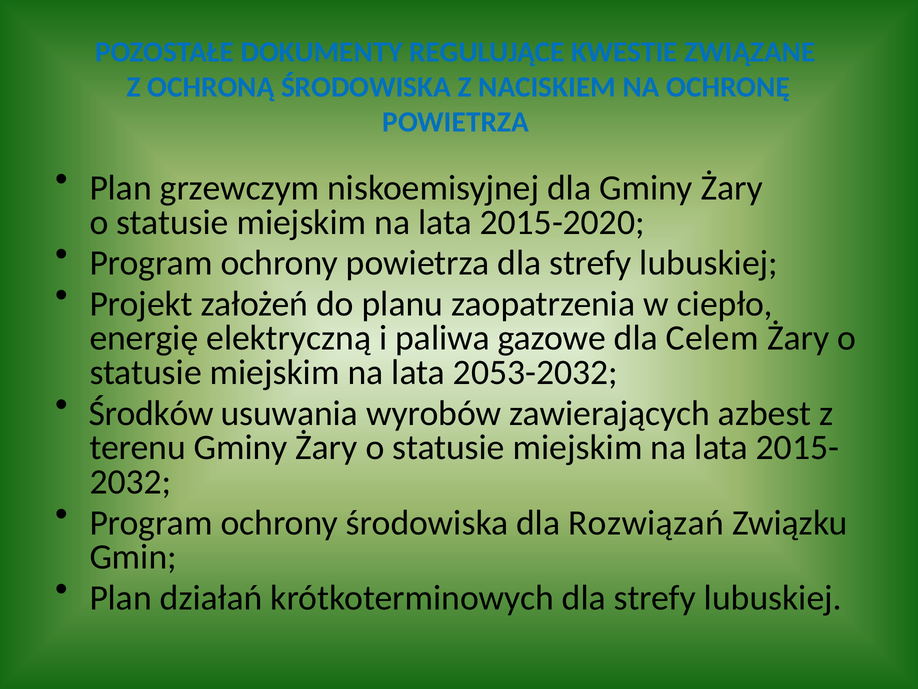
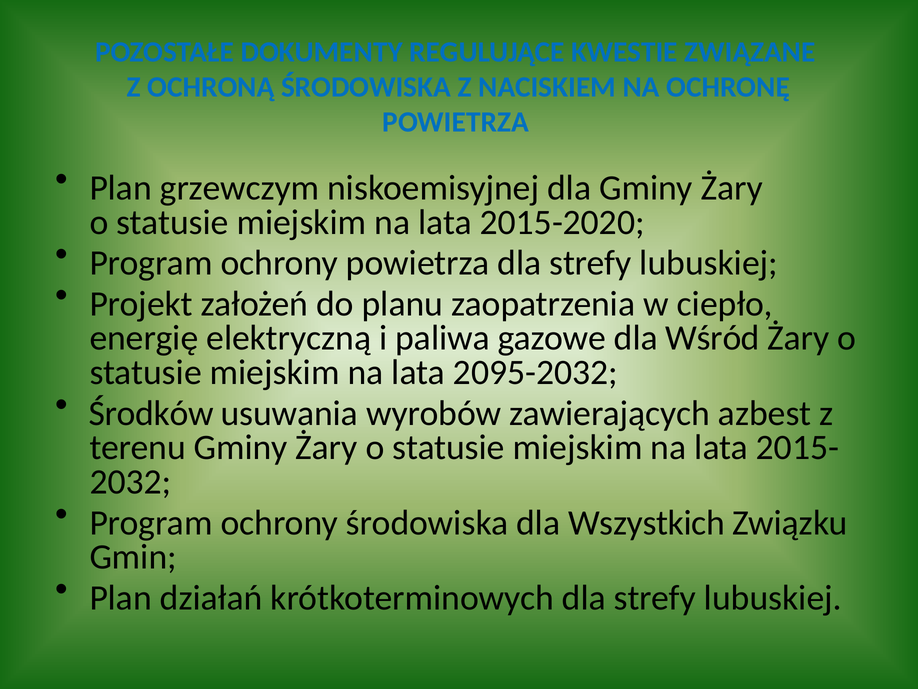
Celem: Celem -> Wśród
2053-2032: 2053-2032 -> 2095-2032
Rozwiązań: Rozwiązań -> Wszystkich
